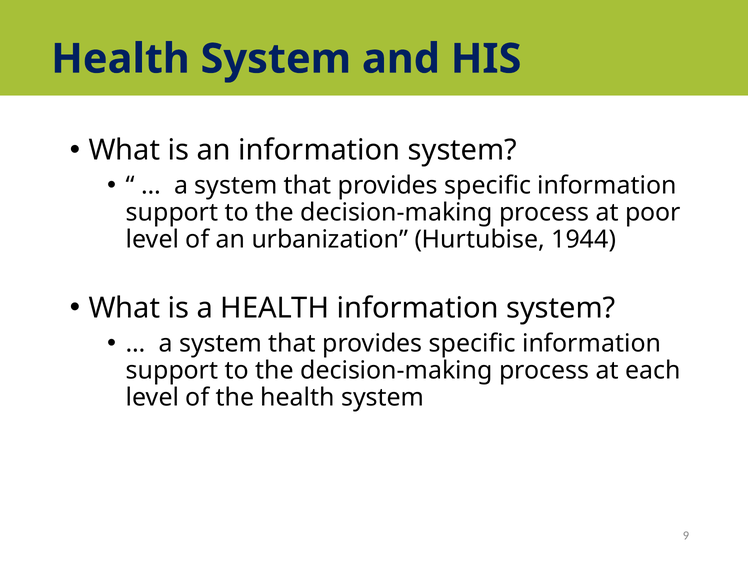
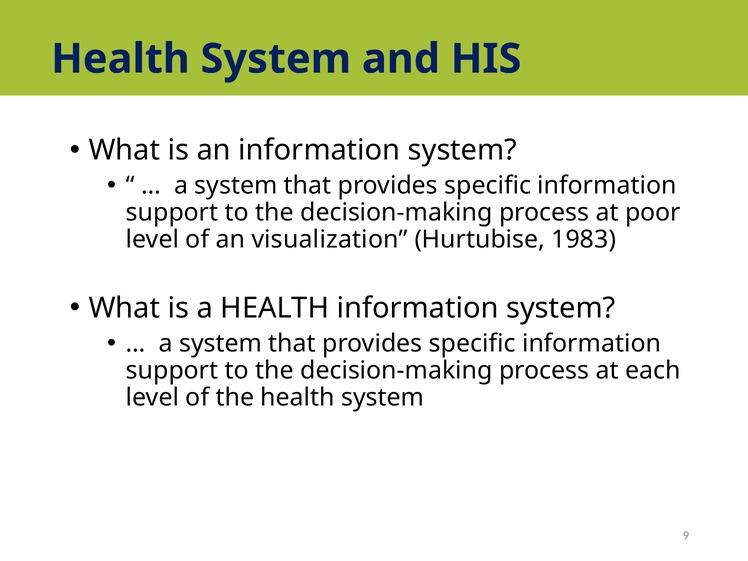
urbanization: urbanization -> visualization
1944: 1944 -> 1983
